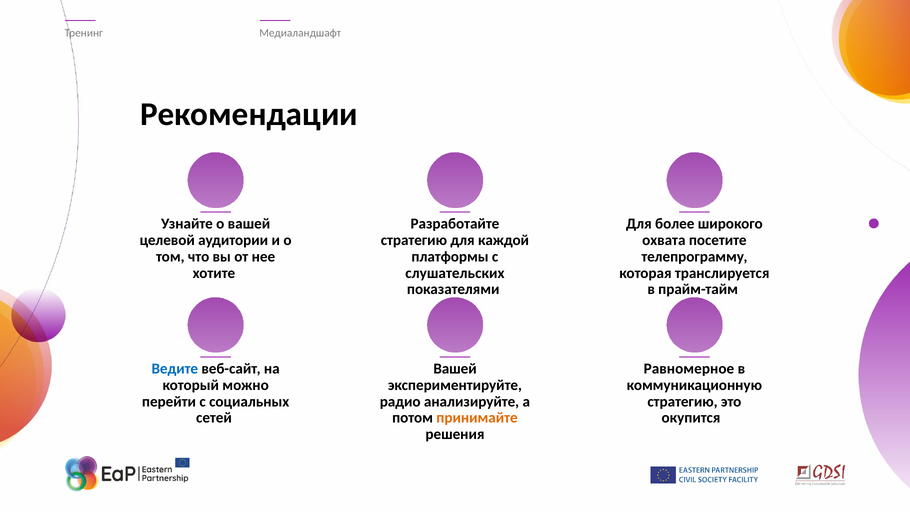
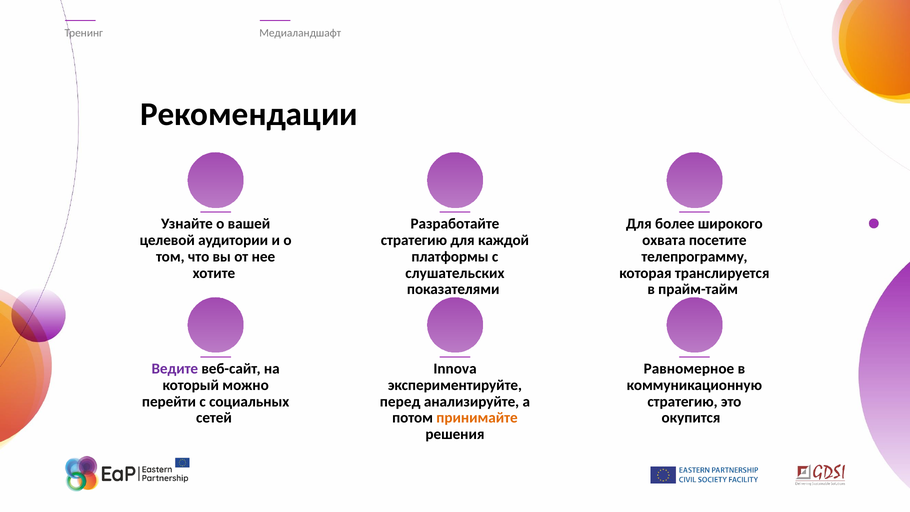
Ведите colour: blue -> purple
Вашей at (455, 369): Вашей -> Innova
радио: радио -> перед
